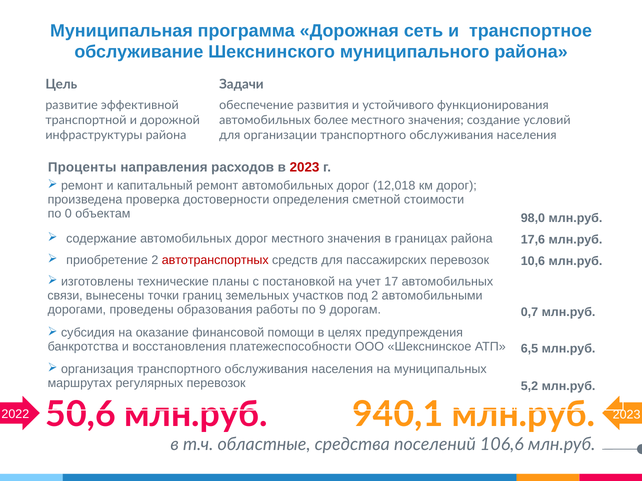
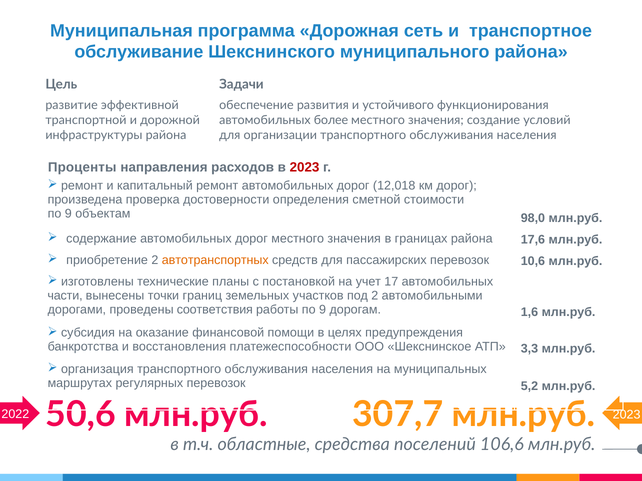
0 at (68, 214): 0 -> 9
автотранспортных colour: red -> orange
связи: связи -> части
образования: образования -> соответствия
0,7: 0,7 -> 1,6
6,5: 6,5 -> 3,3
940,1: 940,1 -> 307,7
